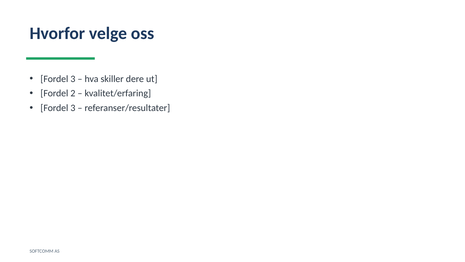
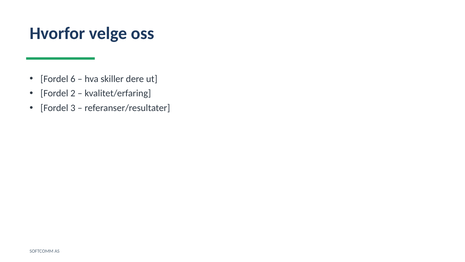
3 at (73, 79): 3 -> 6
